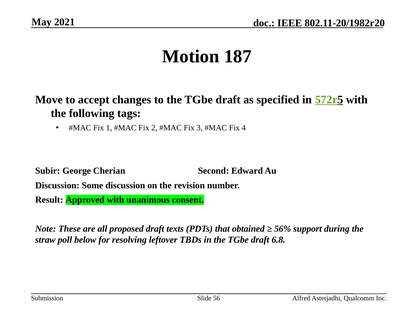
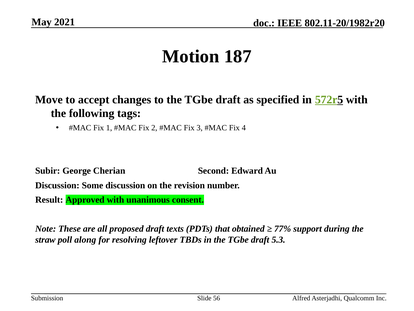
56%: 56% -> 77%
below: below -> along
6.8: 6.8 -> 5.3
